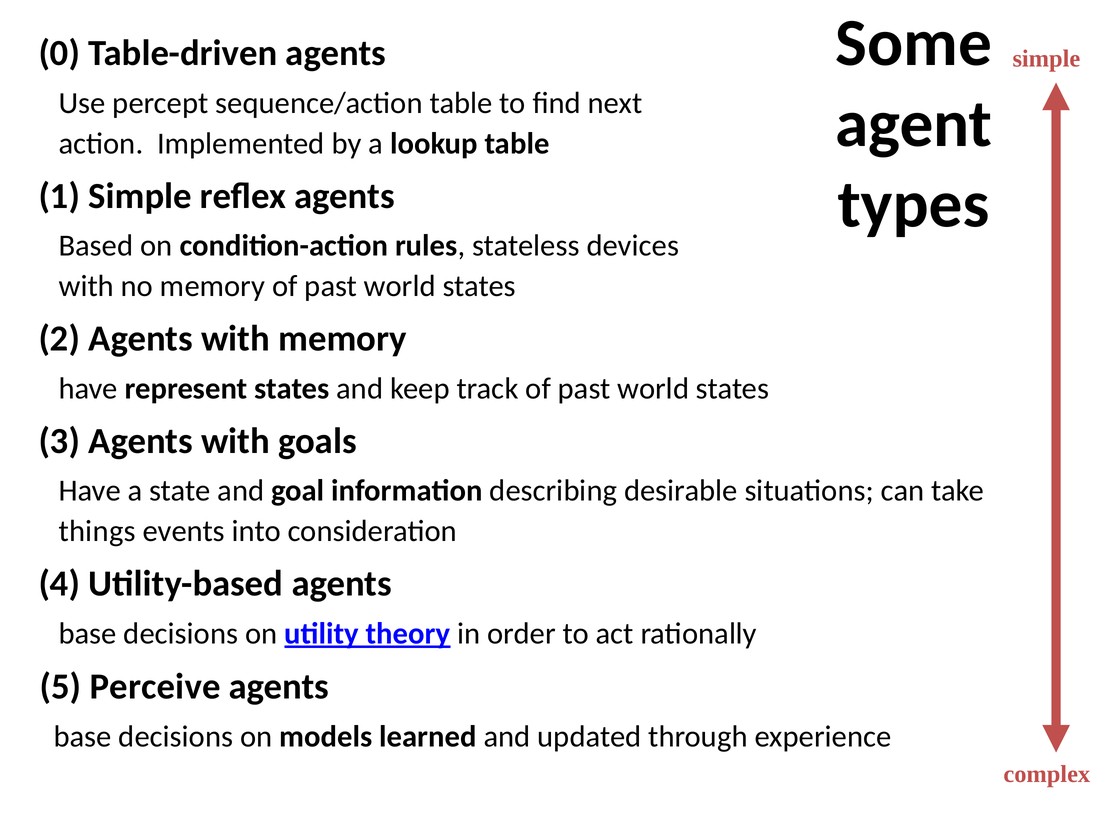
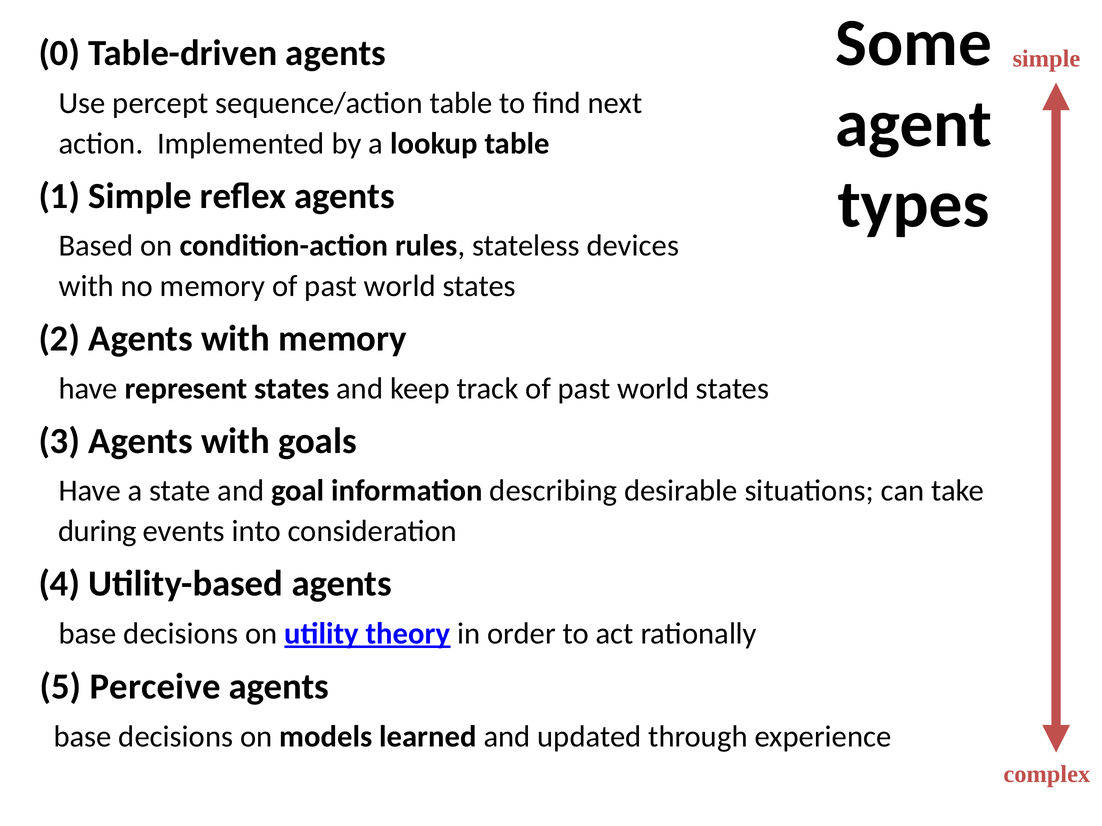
things: things -> during
